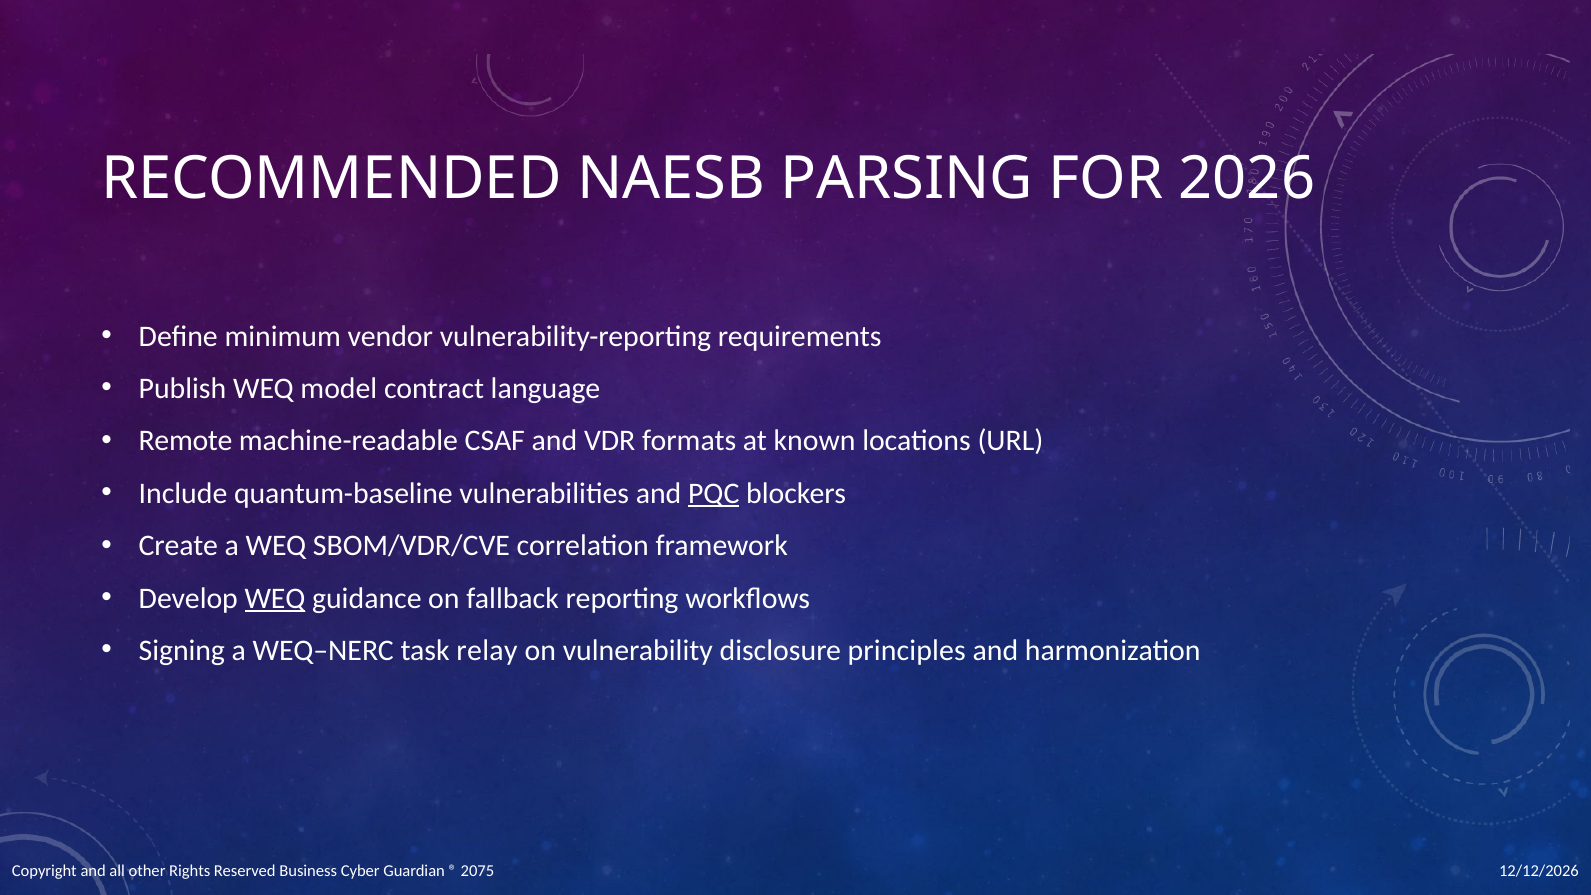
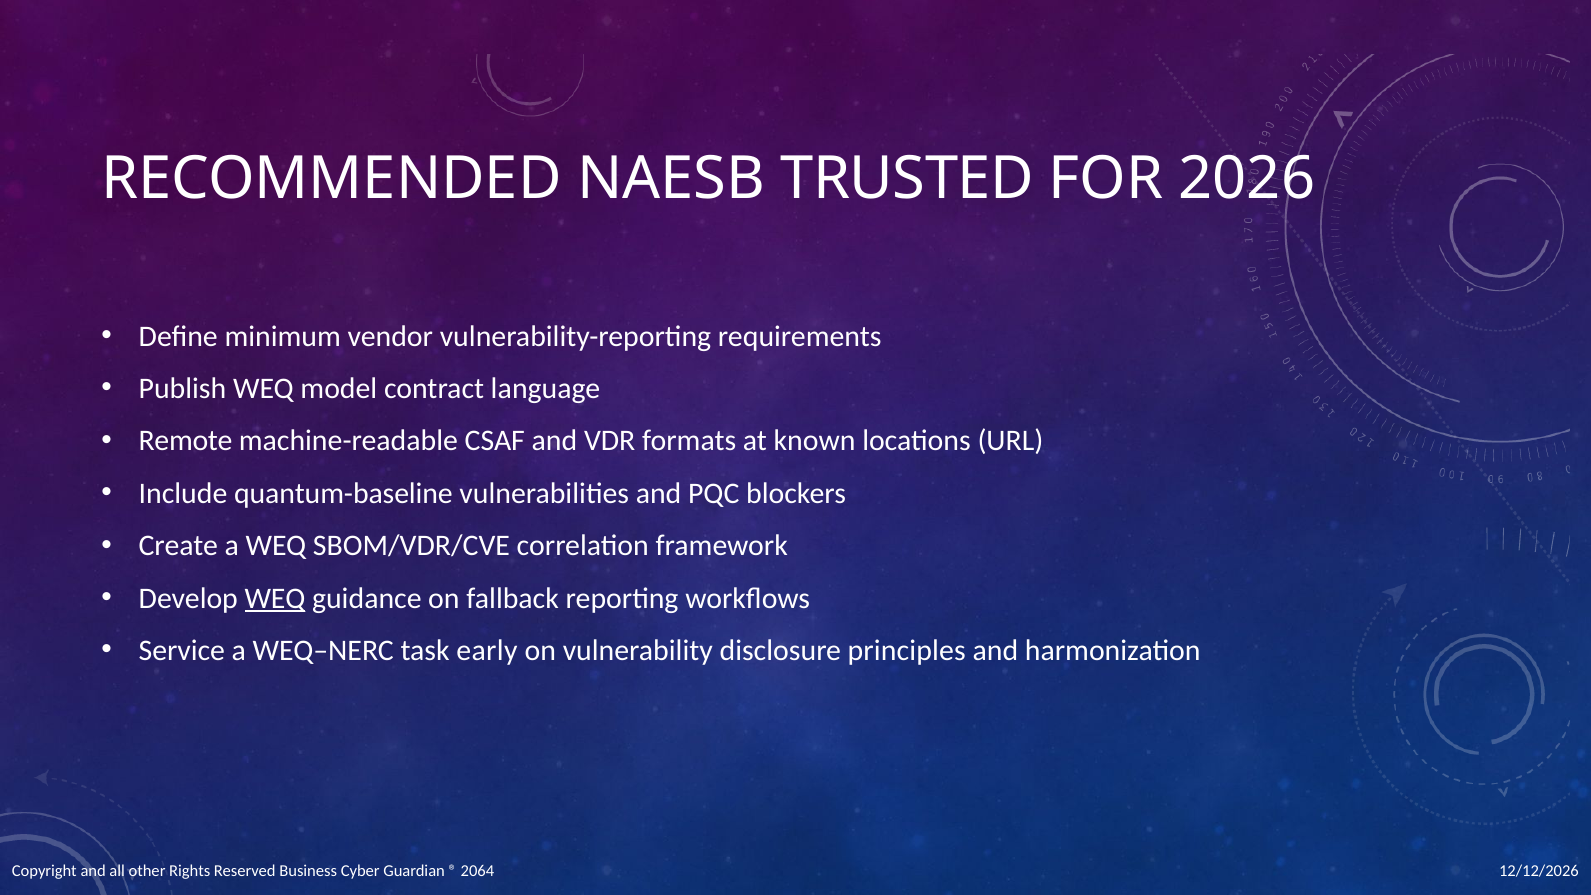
PARSING: PARSING -> TRUSTED
PQC underline: present -> none
Signing: Signing -> Service
relay: relay -> early
2075: 2075 -> 2064
